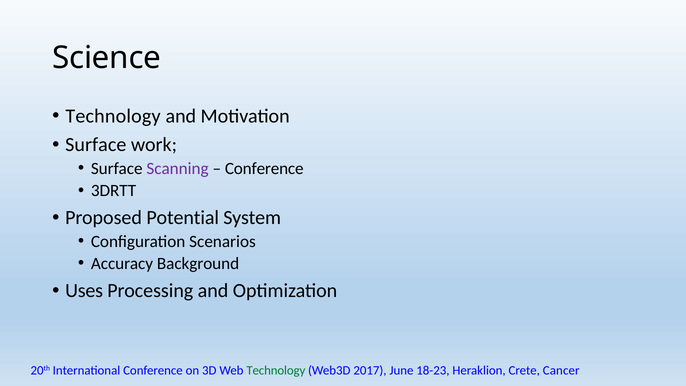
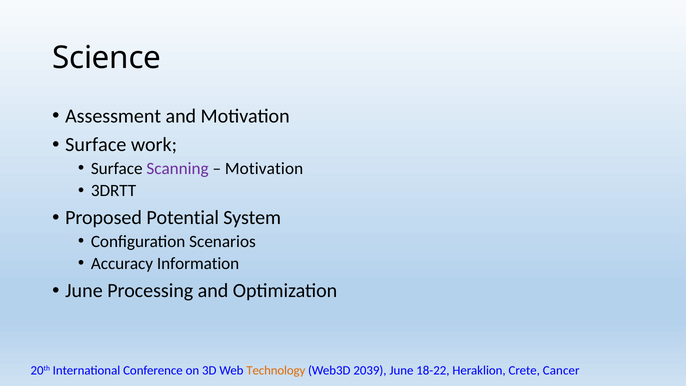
Technology at (113, 116): Technology -> Assessment
Conference at (264, 168): Conference -> Motivation
Background: Background -> Information
Uses at (84, 291): Uses -> June
Technology at (276, 370) colour: green -> orange
2017: 2017 -> 2039
18-23: 18-23 -> 18-22
